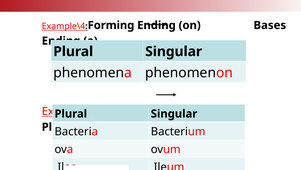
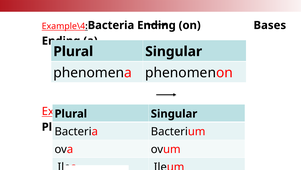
Forming at (111, 25): Forming -> Bacteria
